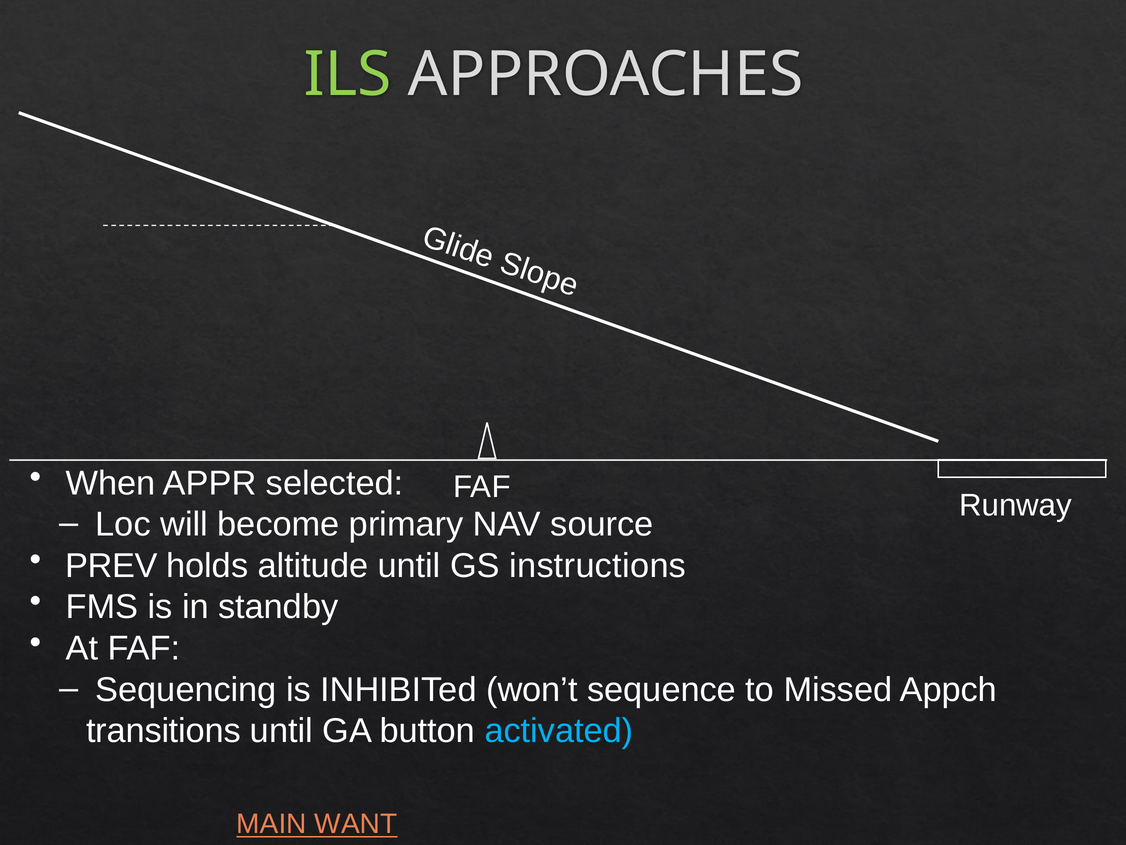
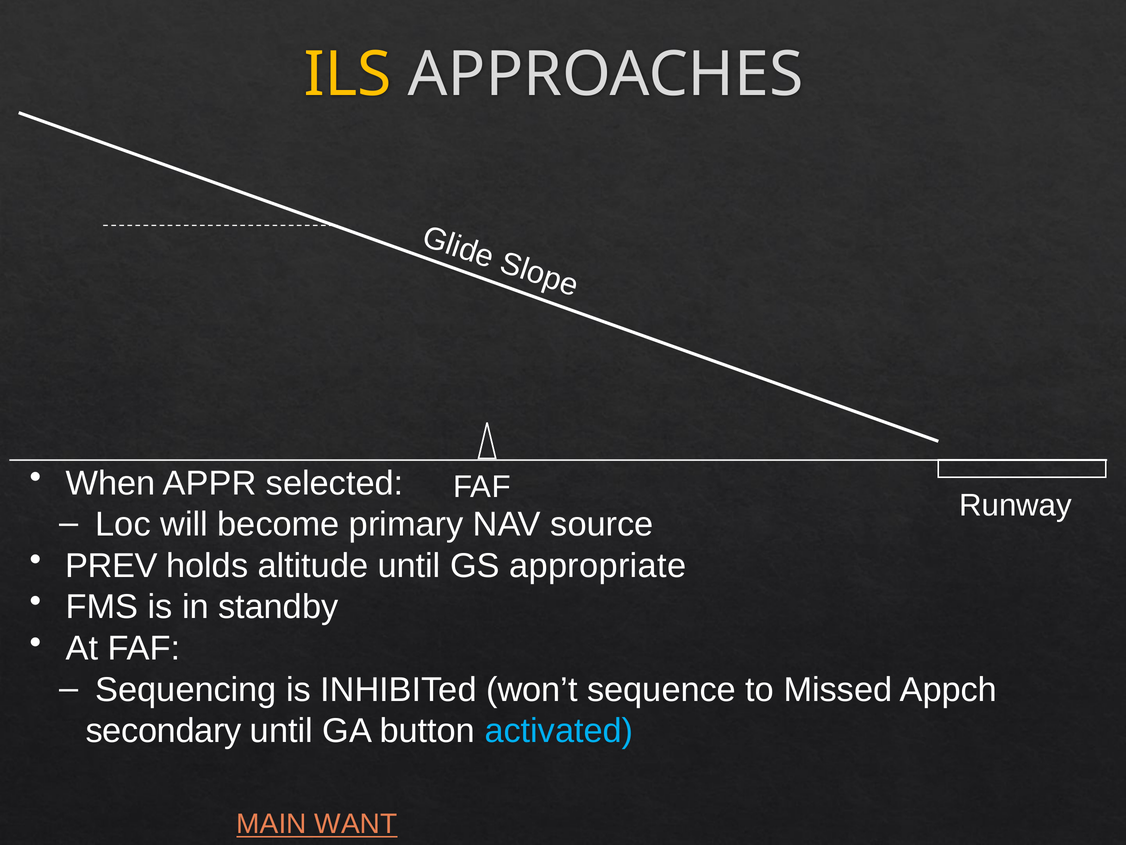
ILS colour: light green -> yellow
instructions: instructions -> appropriate
transitions: transitions -> secondary
